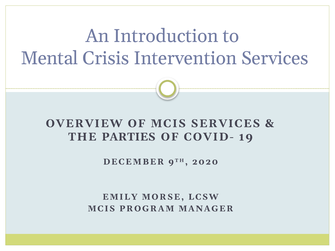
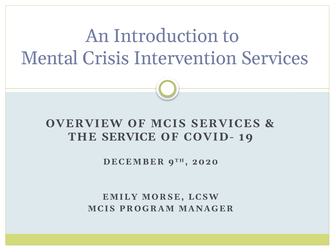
PARTIES: PARTIES -> SERVICE
